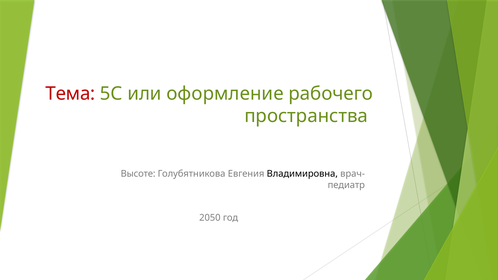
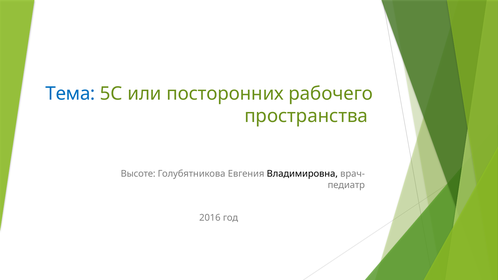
Тема colour: red -> blue
оформление: оформление -> посторонних
2050: 2050 -> 2016
